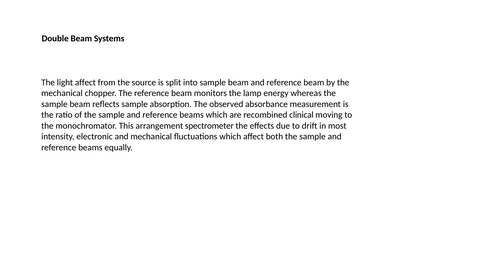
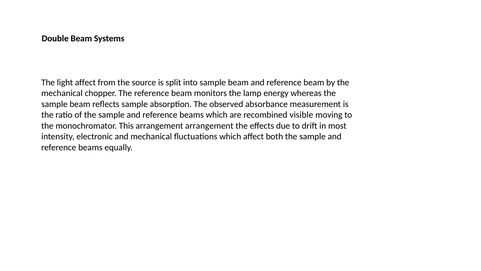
clinical: clinical -> visible
arrangement spectrometer: spectrometer -> arrangement
